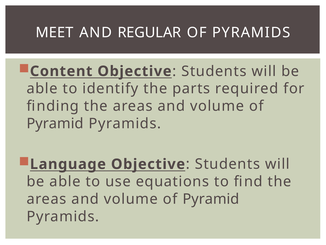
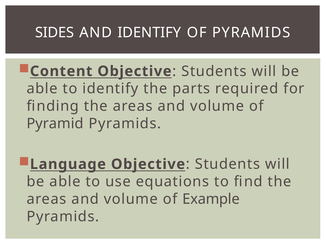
MEET: MEET -> SIDES
AND REGULAR: REGULAR -> IDENTIFY
Pyramid at (211, 199): Pyramid -> Example
